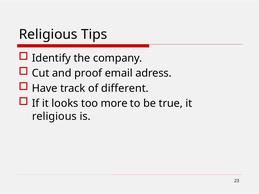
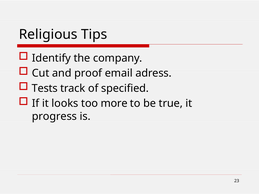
Have: Have -> Tests
different: different -> specified
religious at (54, 116): religious -> progress
